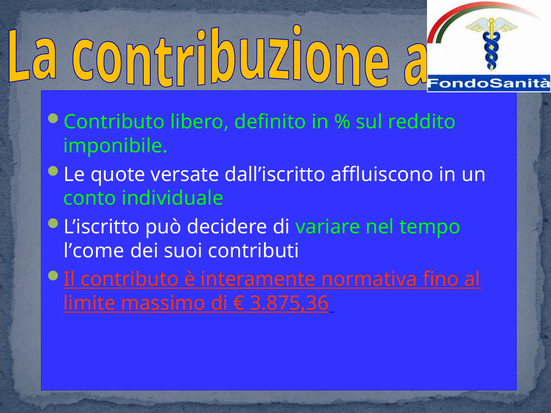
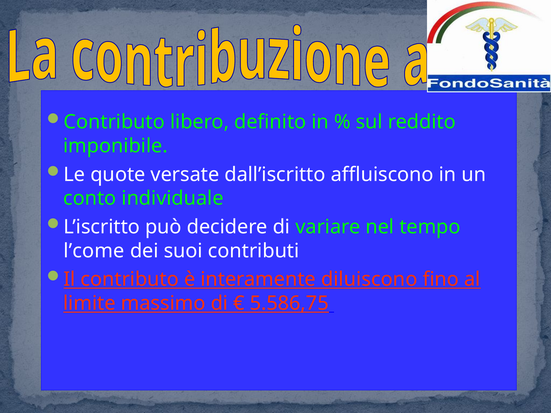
normativa: normativa -> diluiscono
3.875,36: 3.875,36 -> 5.586,75
